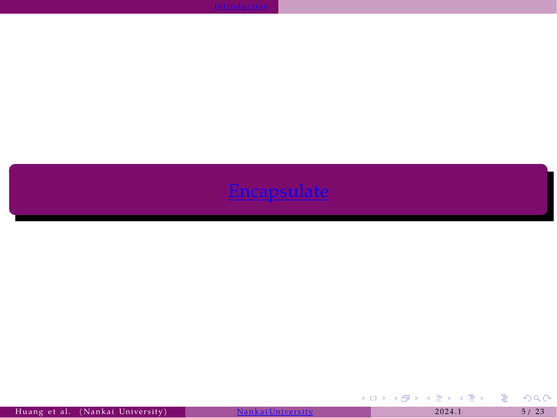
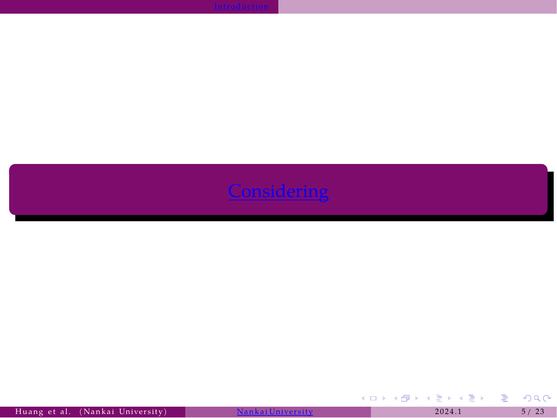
Encapsulate: Encapsulate -> Considering
